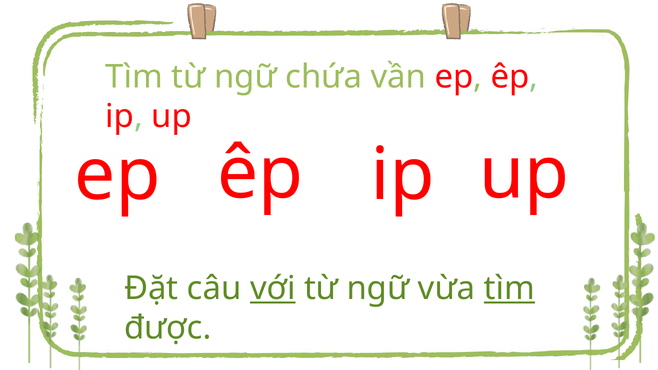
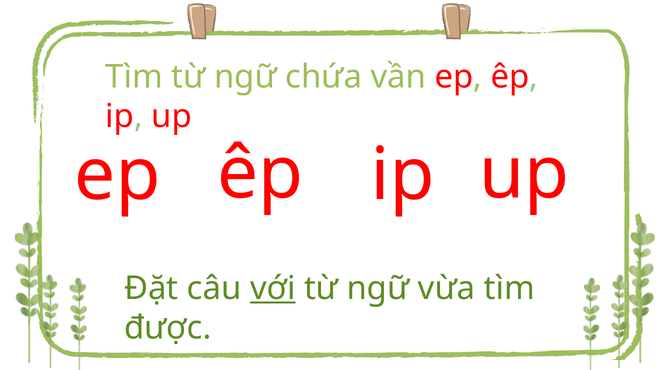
tìm at (509, 288) underline: present -> none
